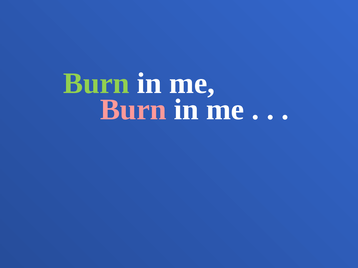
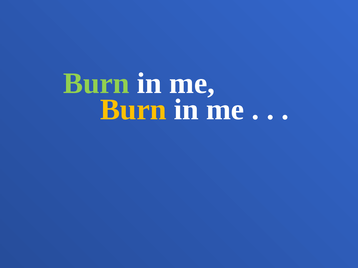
Burn at (133, 110) colour: pink -> yellow
